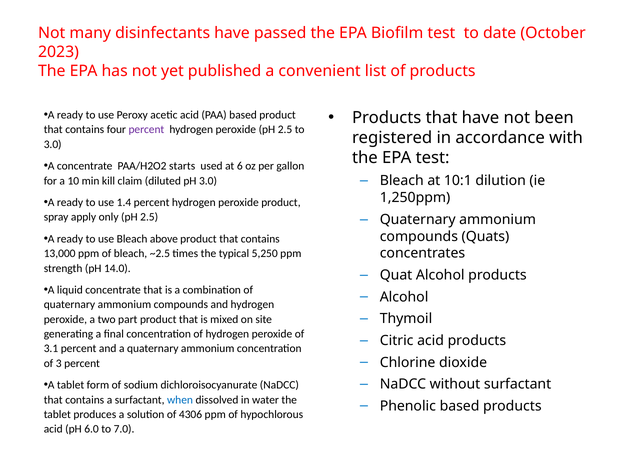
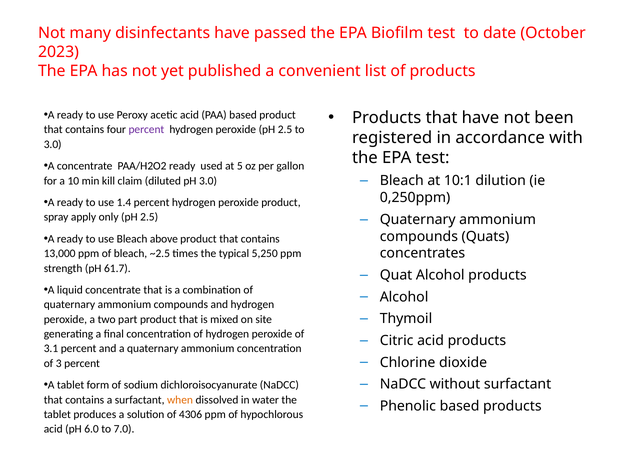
PAA/H2O2 starts: starts -> ready
6: 6 -> 5
1,250ppm: 1,250ppm -> 0,250ppm
14.0: 14.0 -> 61.7
when colour: blue -> orange
